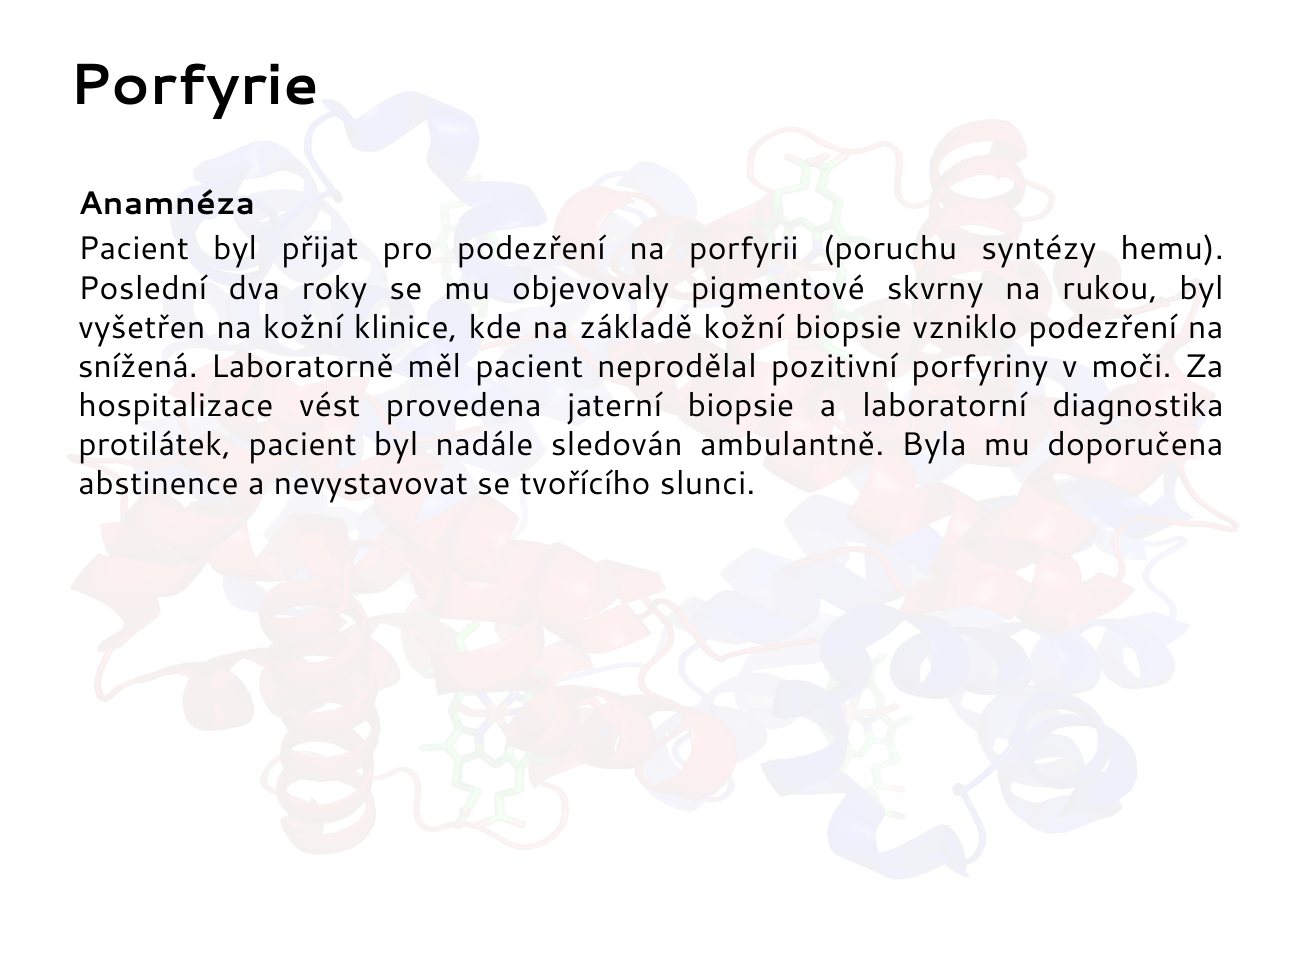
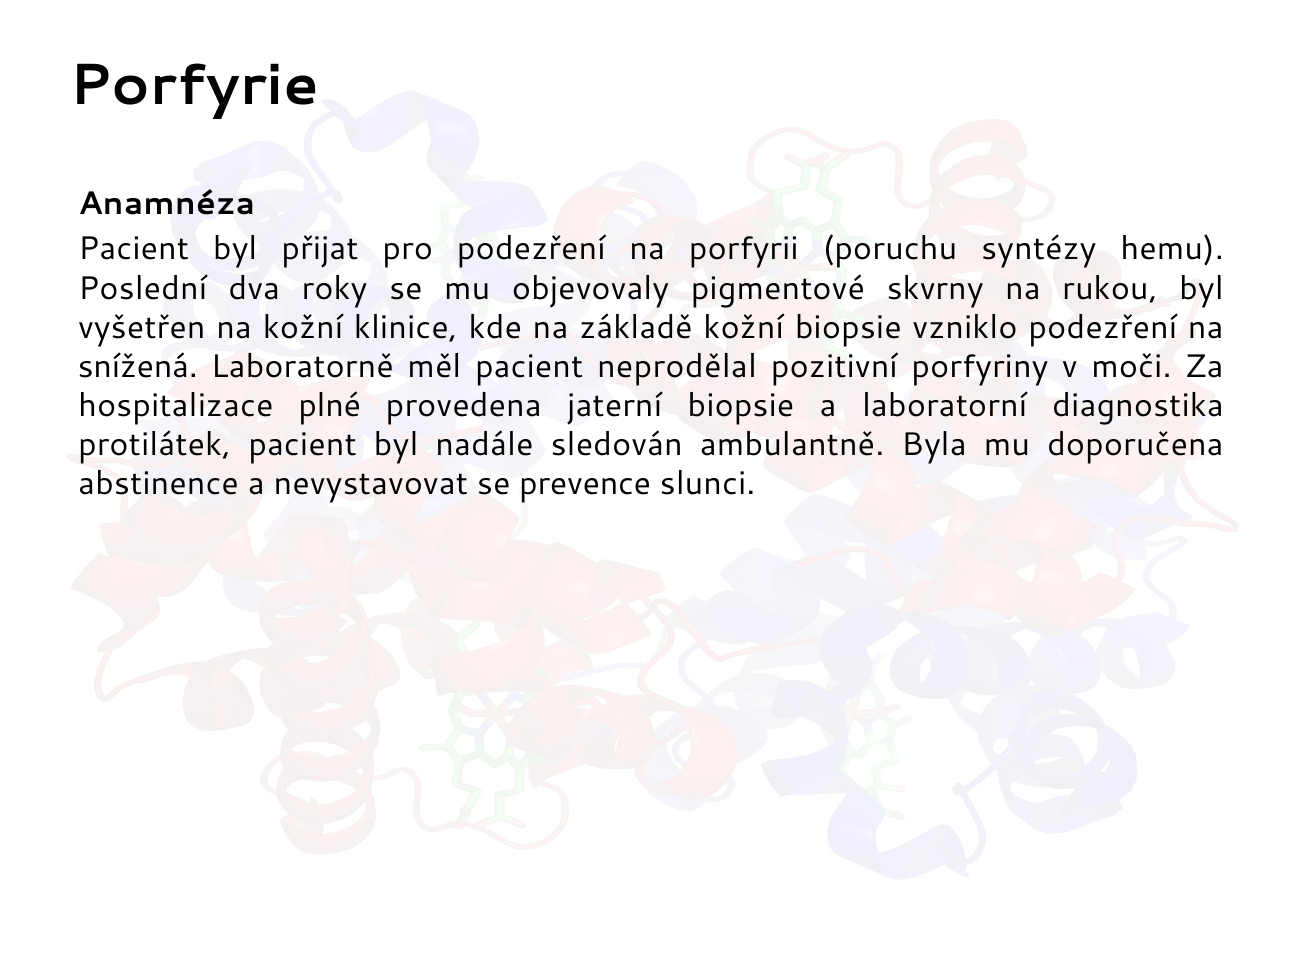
vést: vést -> plné
tvořícího: tvořícího -> prevence
